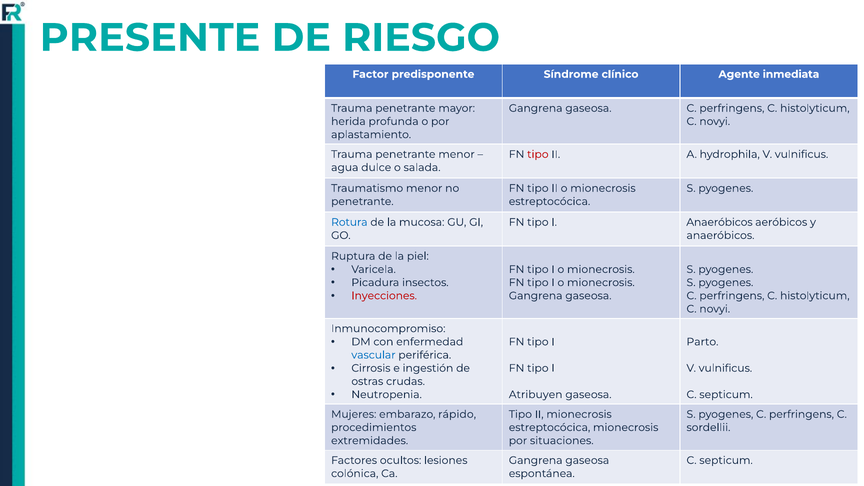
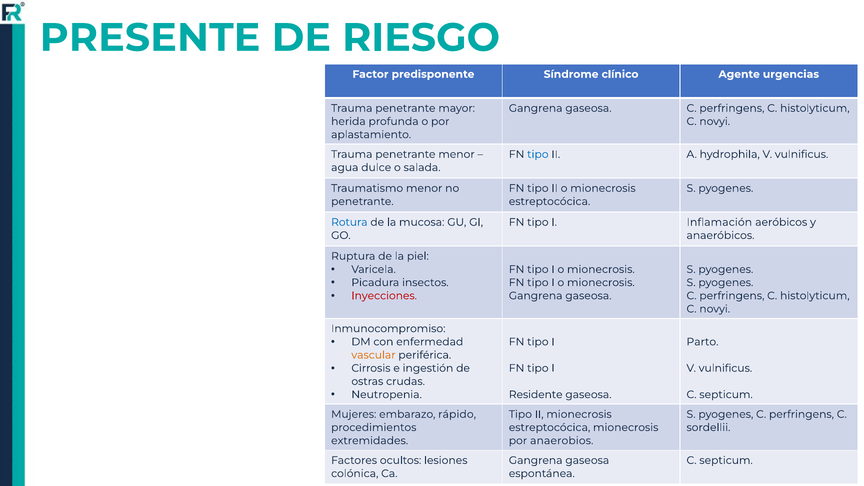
inmediata: inmediata -> urgencias
tipo at (538, 154) colour: red -> blue
I Anaeróbicos: Anaeróbicos -> Inflamación
vascular colour: blue -> orange
Atribuyen: Atribuyen -> Residente
situaciones: situaciones -> anaerobios
